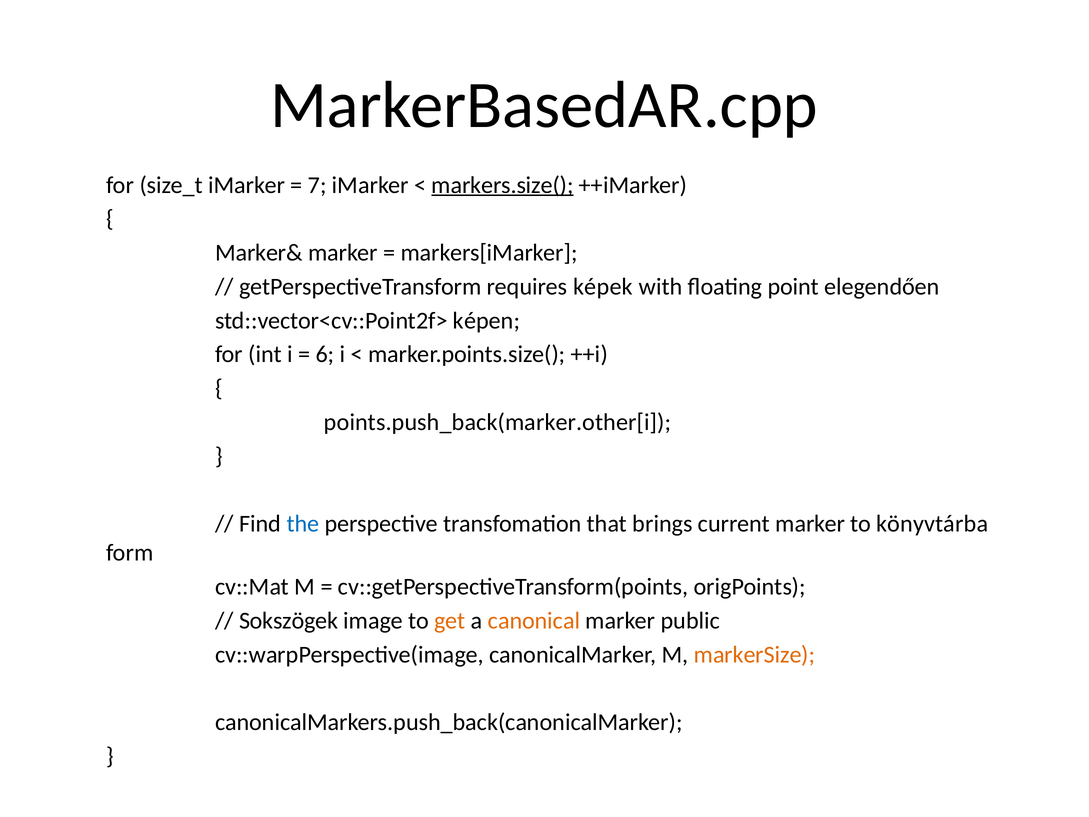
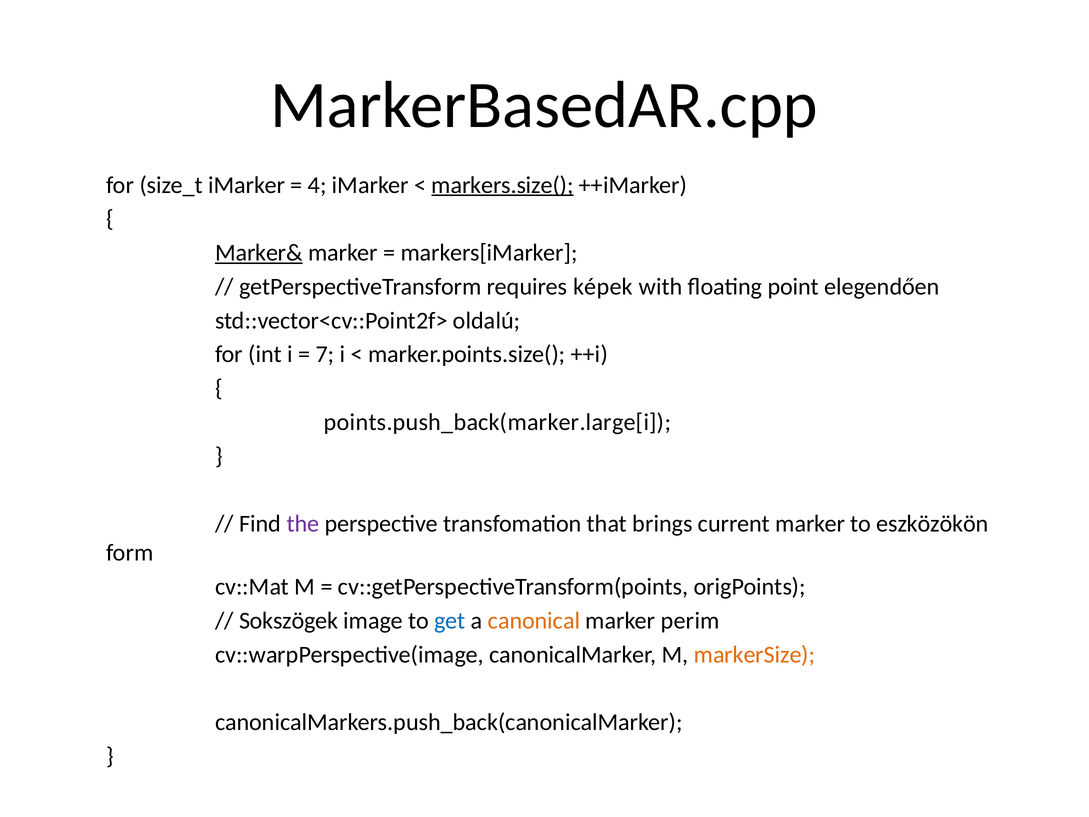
7: 7 -> 4
Marker& underline: none -> present
képen: képen -> oldalú
6: 6 -> 7
points.push_back(marker.other[i: points.push_back(marker.other[i -> points.push_back(marker.large[i
the colour: blue -> purple
könyvtárba: könyvtárba -> eszközökön
get colour: orange -> blue
public: public -> perim
